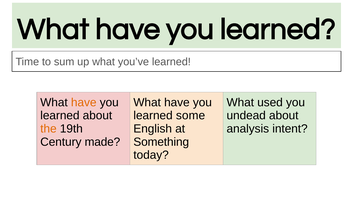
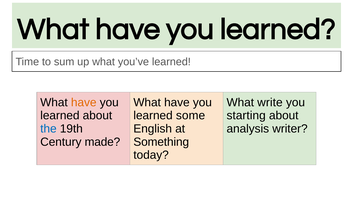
used: used -> write
undead: undead -> starting
the colour: orange -> blue
intent: intent -> writer
